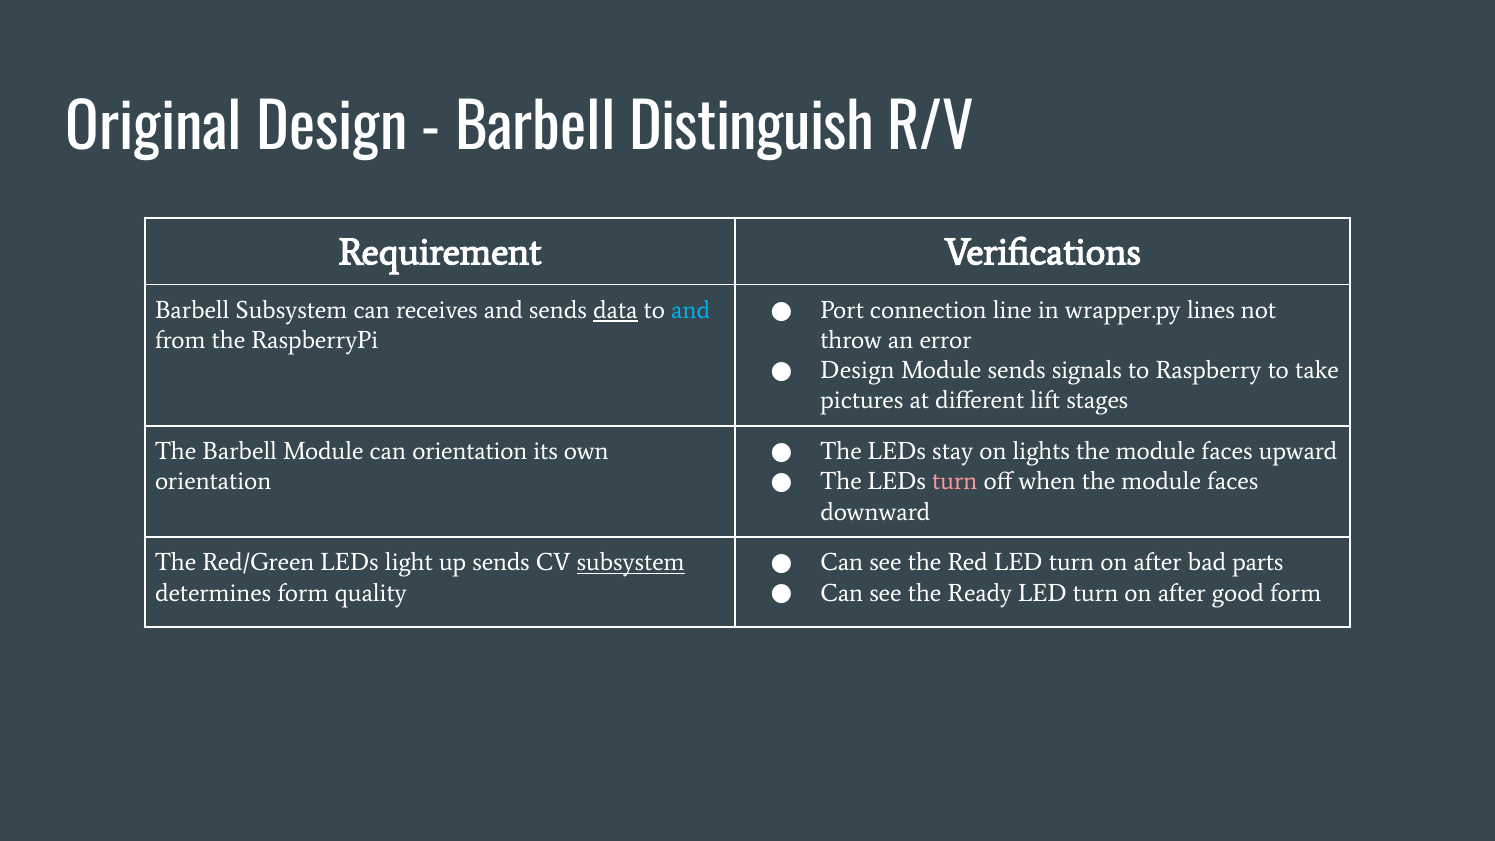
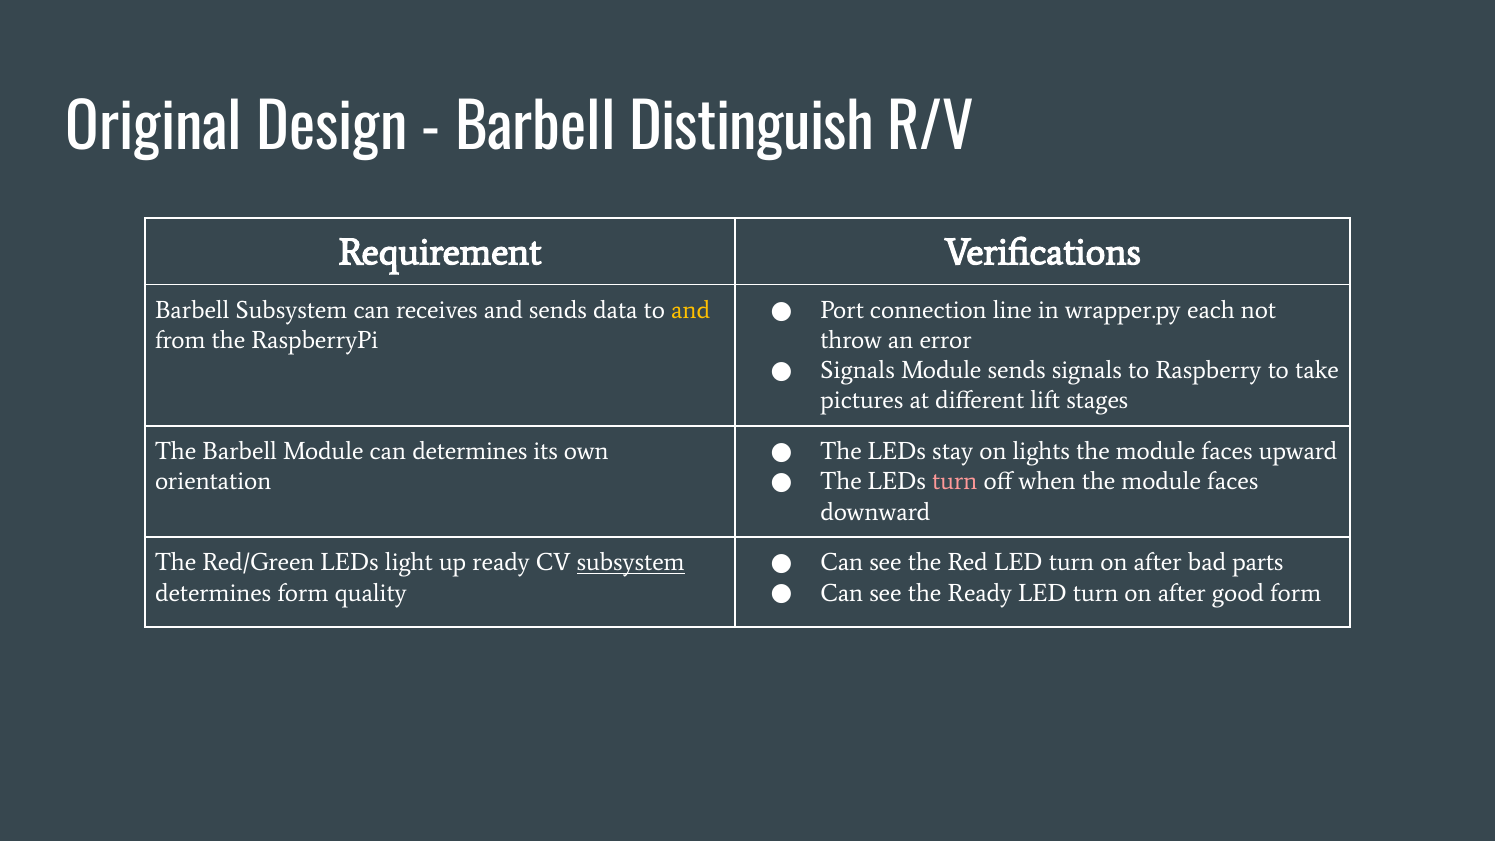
lines: lines -> each
data underline: present -> none
and at (691, 310) colour: light blue -> yellow
Design at (858, 370): Design -> Signals
can orientation: orientation -> determines
up sends: sends -> ready
